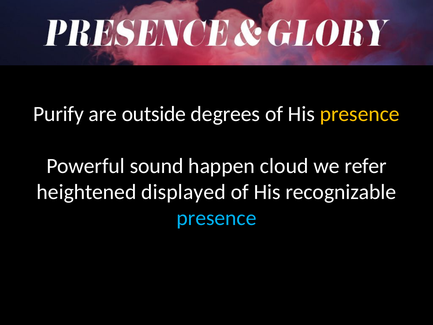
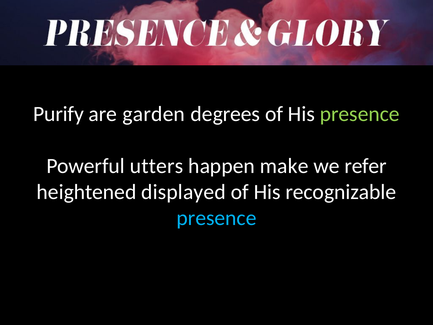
outside: outside -> garden
presence at (360, 114) colour: yellow -> light green
sound: sound -> utters
cloud: cloud -> make
